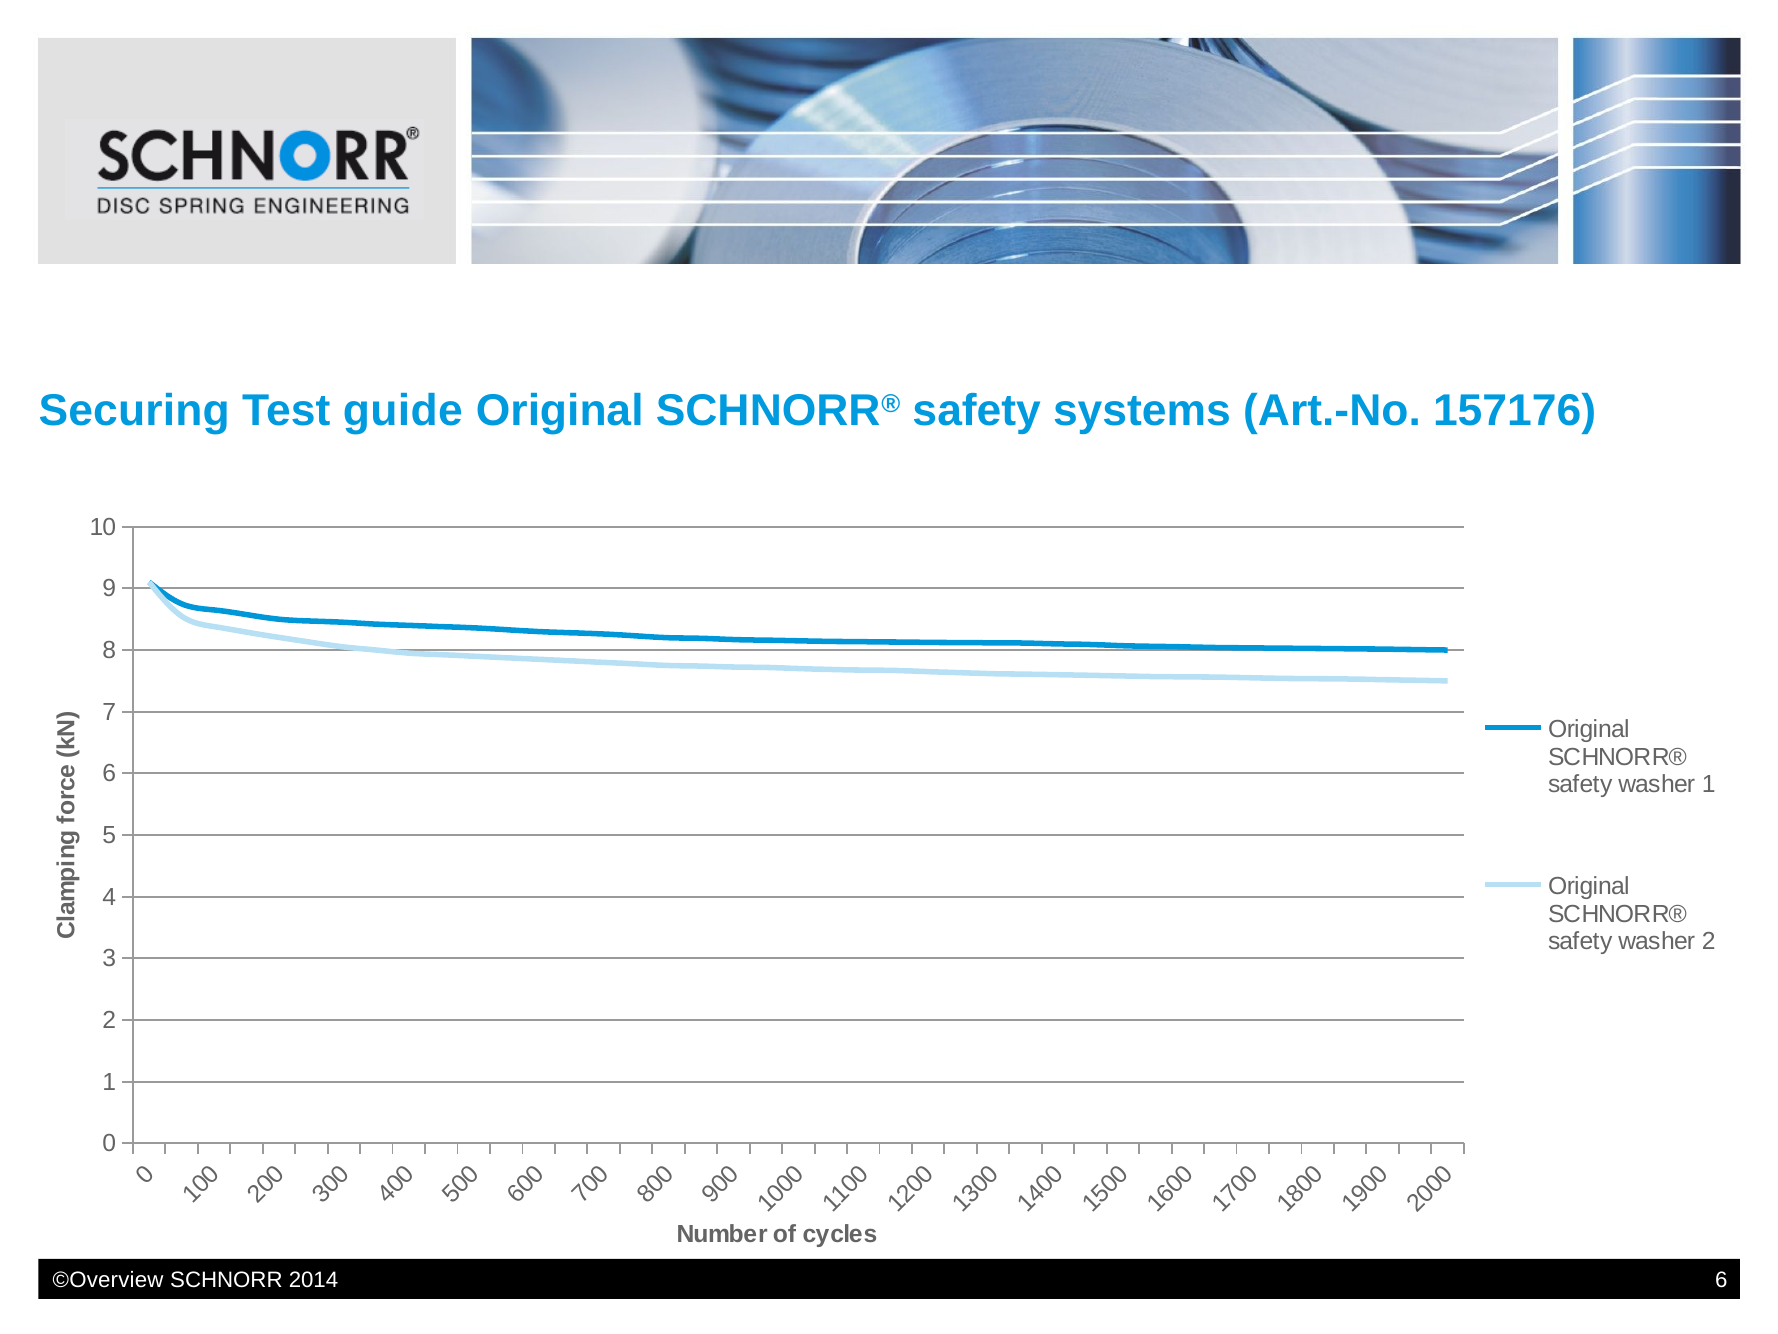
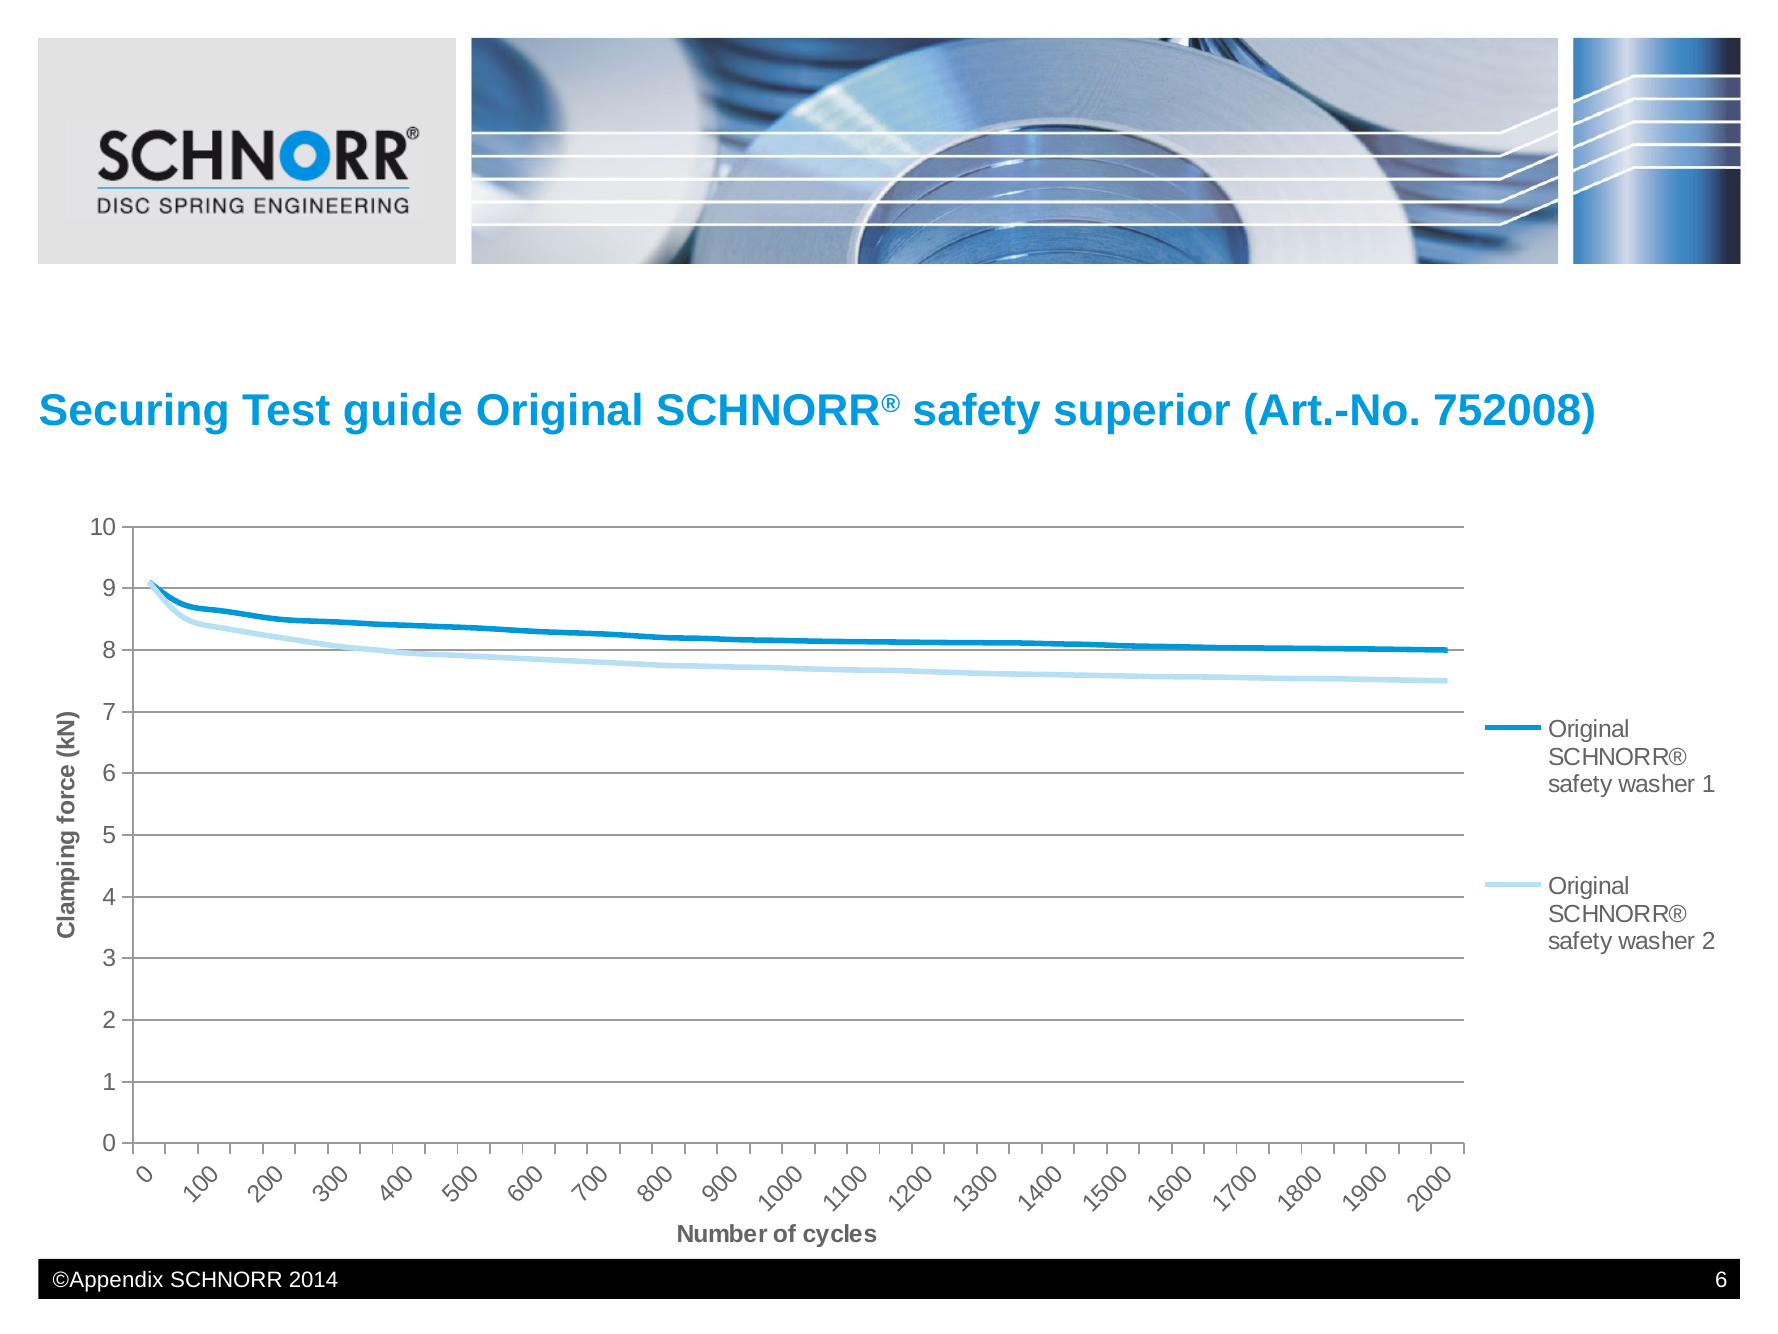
systems: systems -> superior
157176: 157176 -> 752008
©Overview: ©Overview -> ©Appendix
